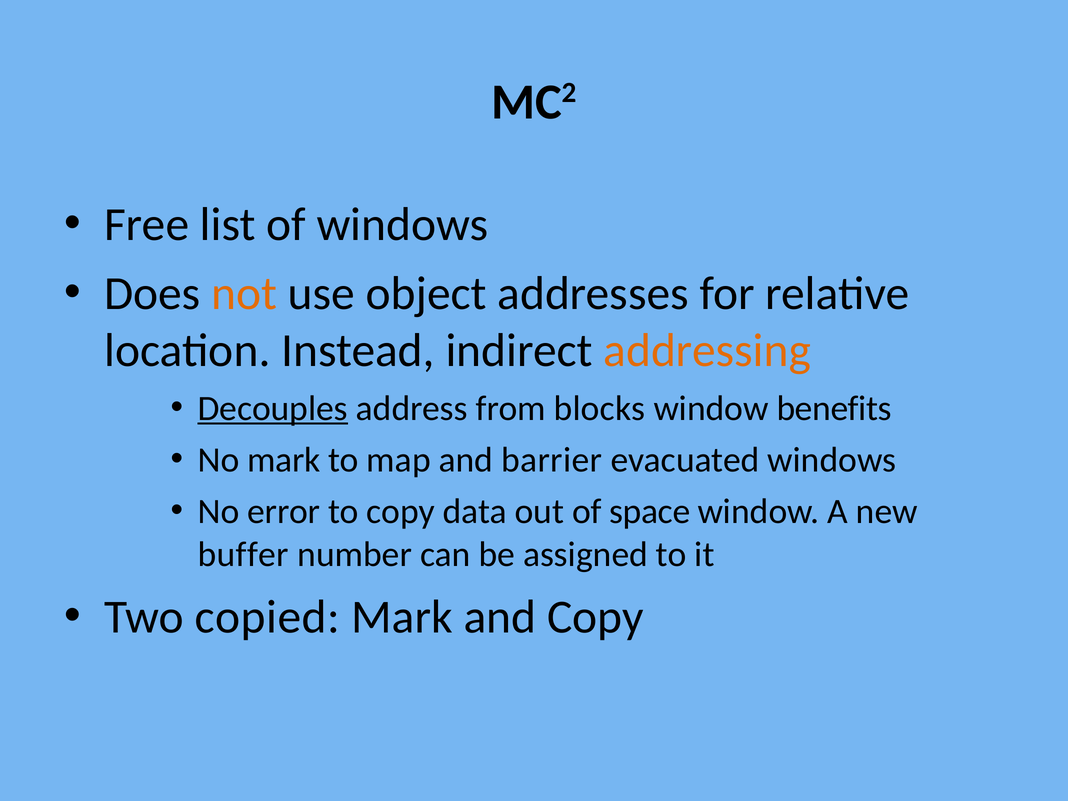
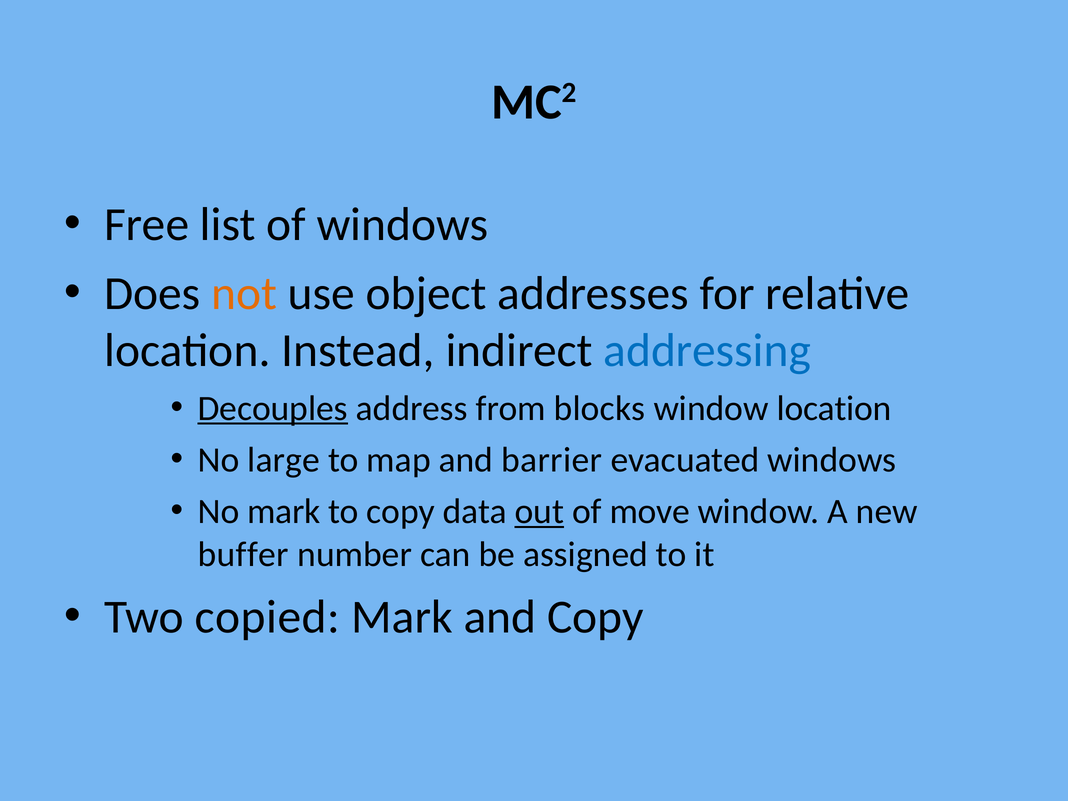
addressing colour: orange -> blue
window benefits: benefits -> location
No mark: mark -> large
No error: error -> mark
out underline: none -> present
space: space -> move
